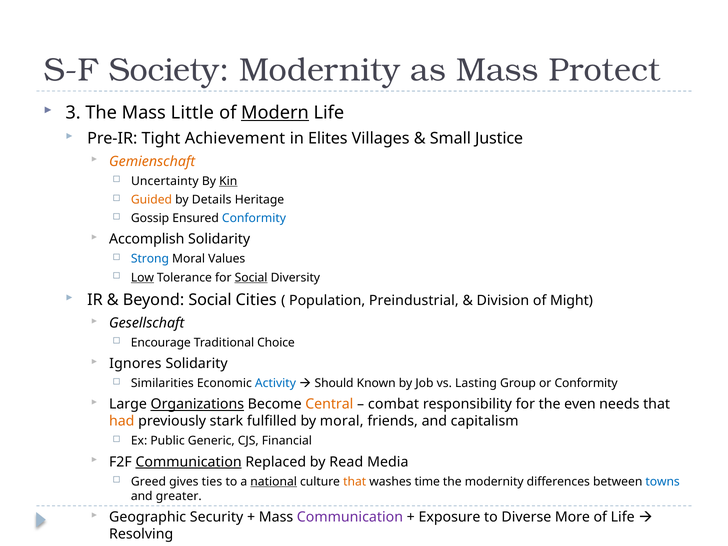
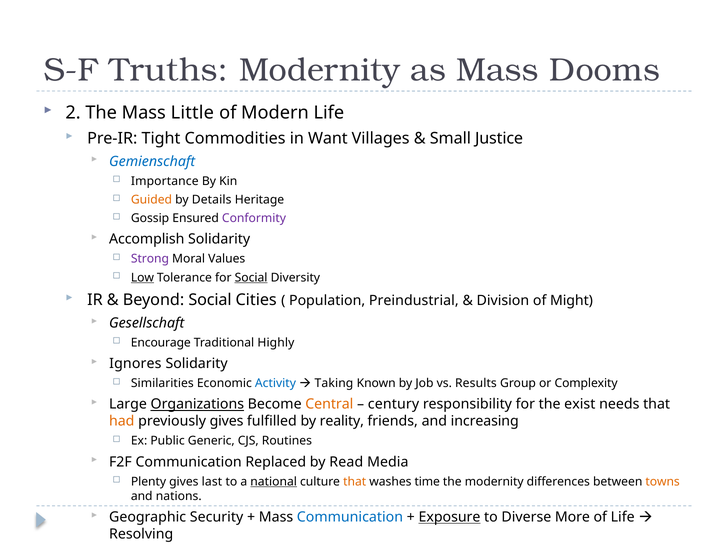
Society: Society -> Truths
Protect: Protect -> Dooms
3: 3 -> 2
Modern underline: present -> none
Achievement: Achievement -> Commodities
Elites: Elites -> Want
Gemienschaft colour: orange -> blue
Uncertainty: Uncertainty -> Importance
Kin underline: present -> none
Conformity at (254, 218) colour: blue -> purple
Strong colour: blue -> purple
Choice: Choice -> Highly
Should: Should -> Taking
Lasting: Lasting -> Results
or Conformity: Conformity -> Complexity
combat: combat -> century
even: even -> exist
previously stark: stark -> gives
by moral: moral -> reality
capitalism: capitalism -> increasing
Financial: Financial -> Routines
Communication at (189, 462) underline: present -> none
Greed: Greed -> Plenty
ties: ties -> last
towns colour: blue -> orange
greater: greater -> nations
Communication at (350, 517) colour: purple -> blue
Exposure underline: none -> present
